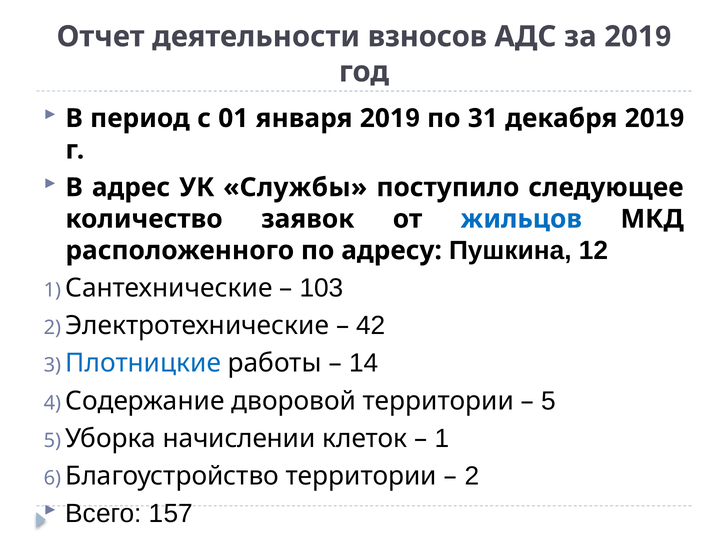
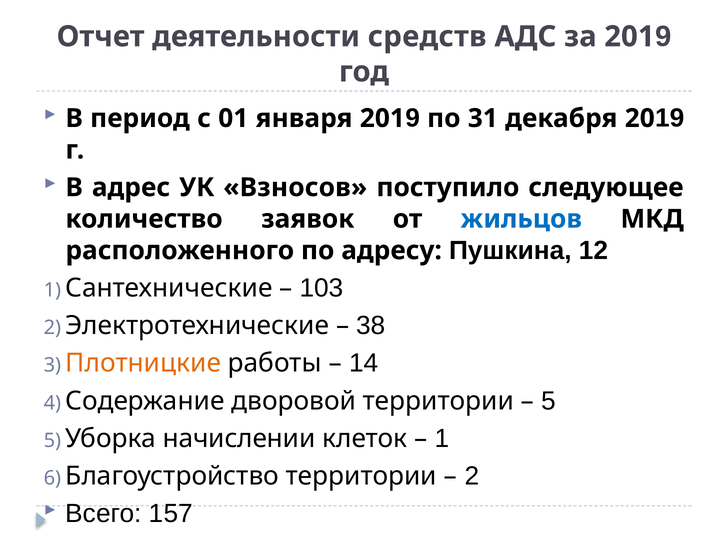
взносов: взносов -> средств
Службы: Службы -> Взносов
42: 42 -> 38
Плотницкие colour: blue -> orange
